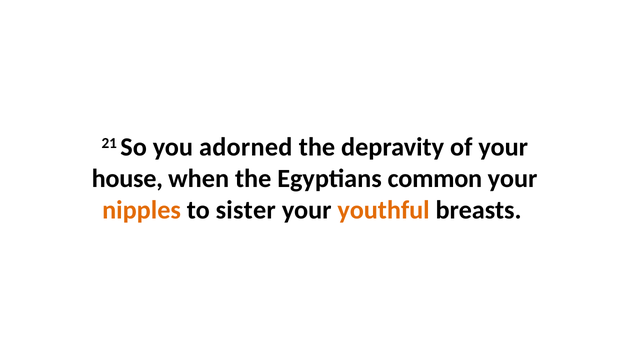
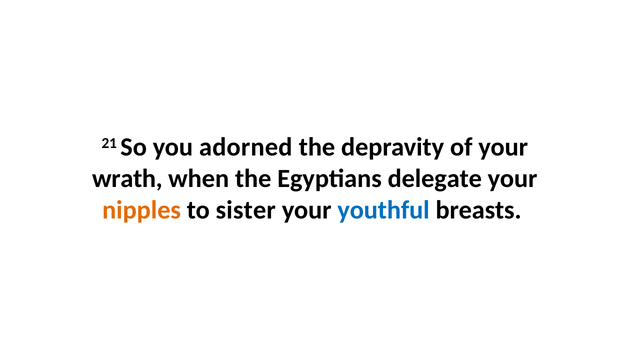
house: house -> wrath
common: common -> delegate
youthful colour: orange -> blue
